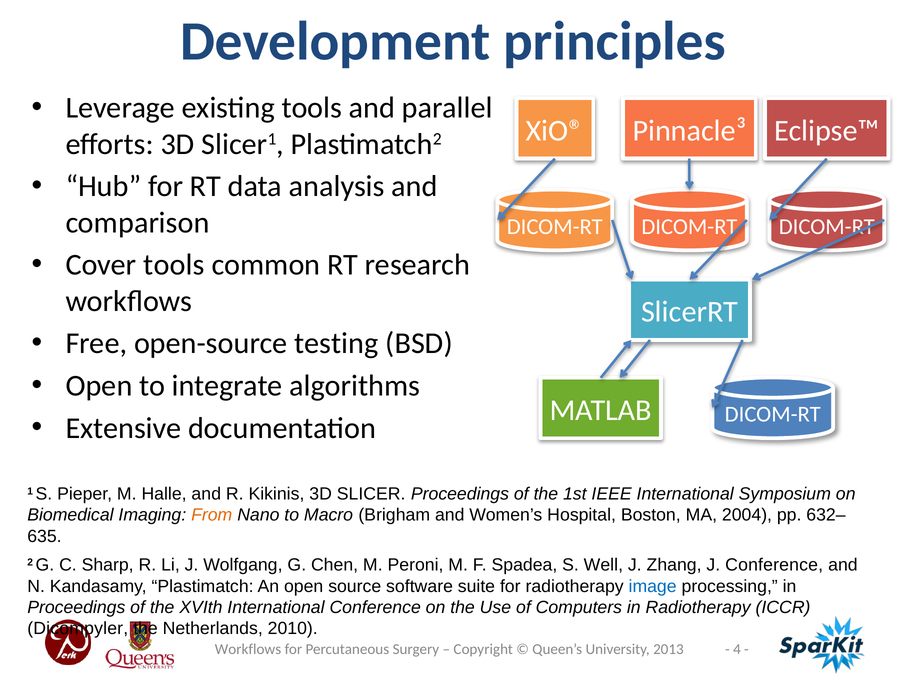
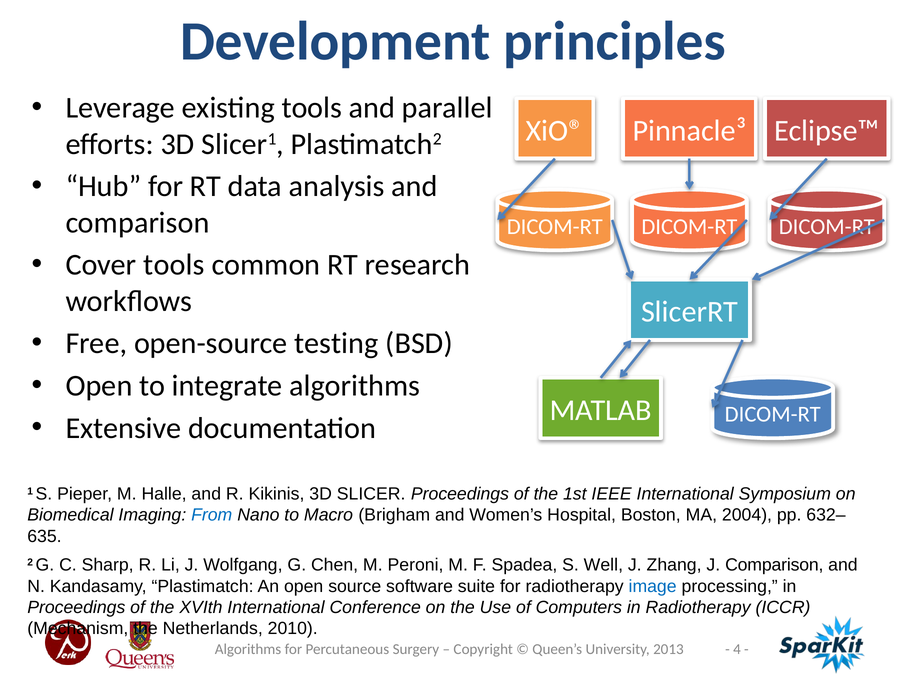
From colour: orange -> blue
J Conference: Conference -> Comparison
Dicompyler: Dicompyler -> Mechanism
Workflows at (248, 650): Workflows -> Algorithms
